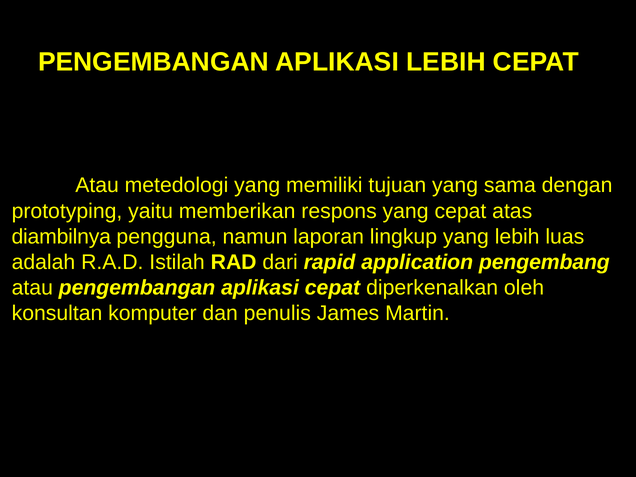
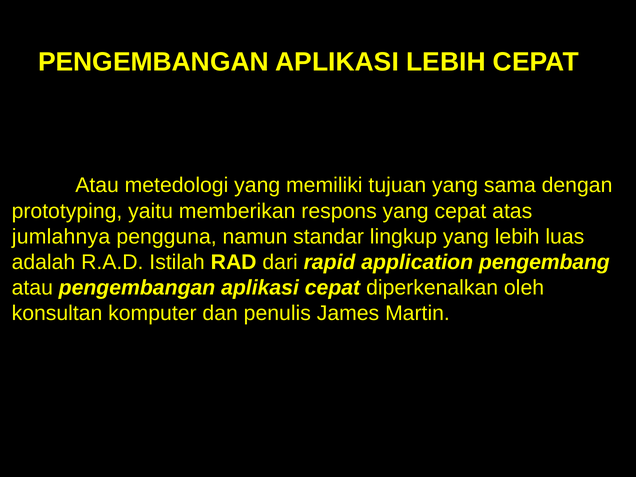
diambilnya: diambilnya -> jumlahnya
laporan: laporan -> standar
